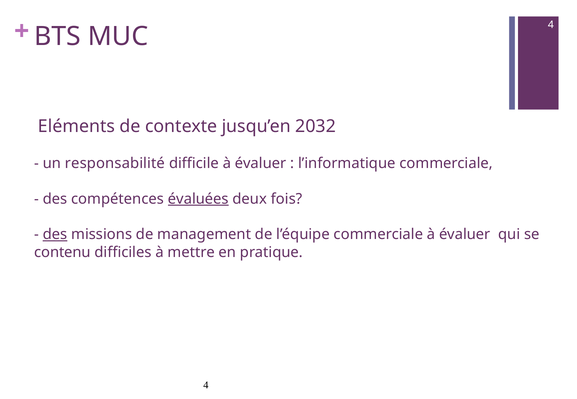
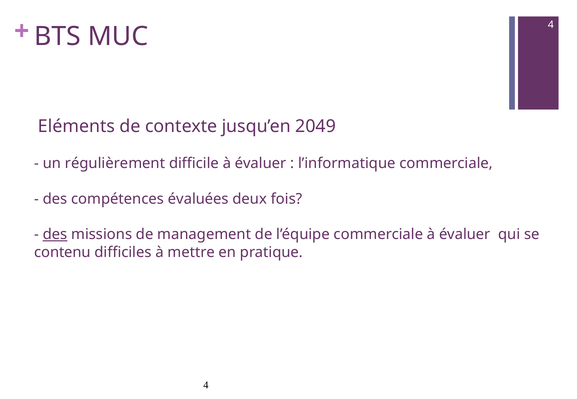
2032: 2032 -> 2049
responsabilité: responsabilité -> régulièrement
évaluées underline: present -> none
